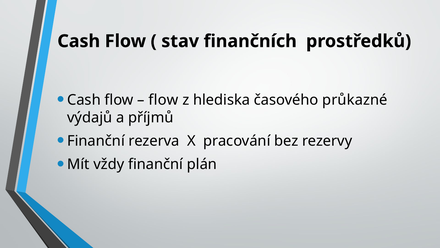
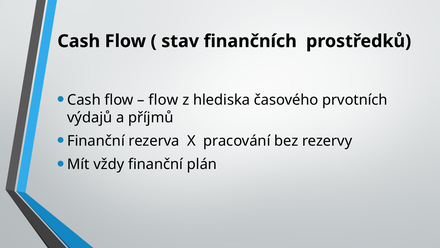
průkazné: průkazné -> prvotních
